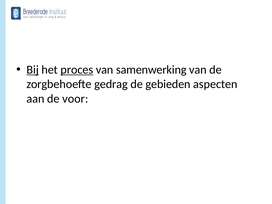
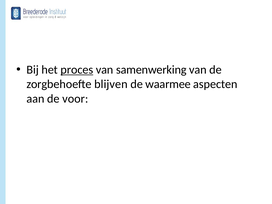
Bij underline: present -> none
gedrag: gedrag -> blijven
gebieden: gebieden -> waarmee
